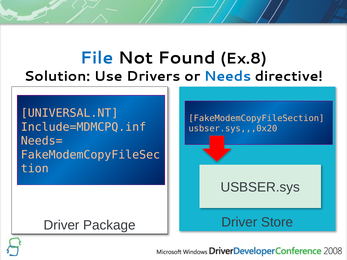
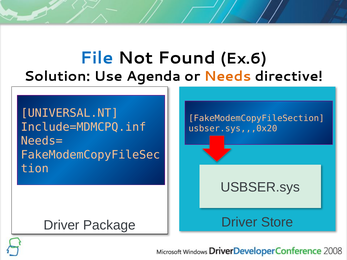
Ex.8: Ex.8 -> Ex.6
Drivers: Drivers -> Agenda
Needs colour: blue -> orange
